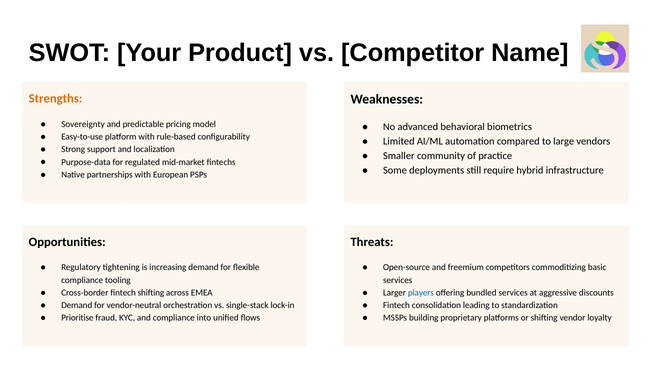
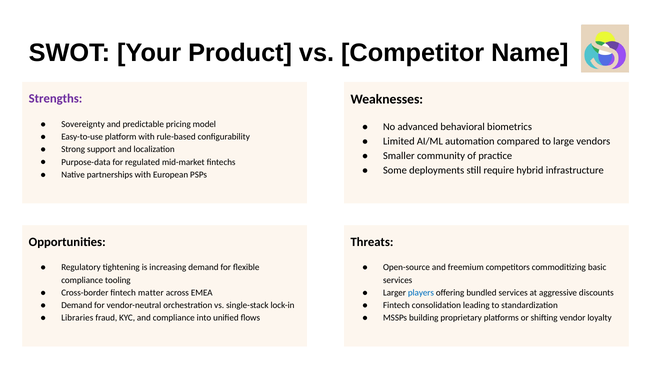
Strengths colour: orange -> purple
fintech shifting: shifting -> matter
Prioritise: Prioritise -> Libraries
